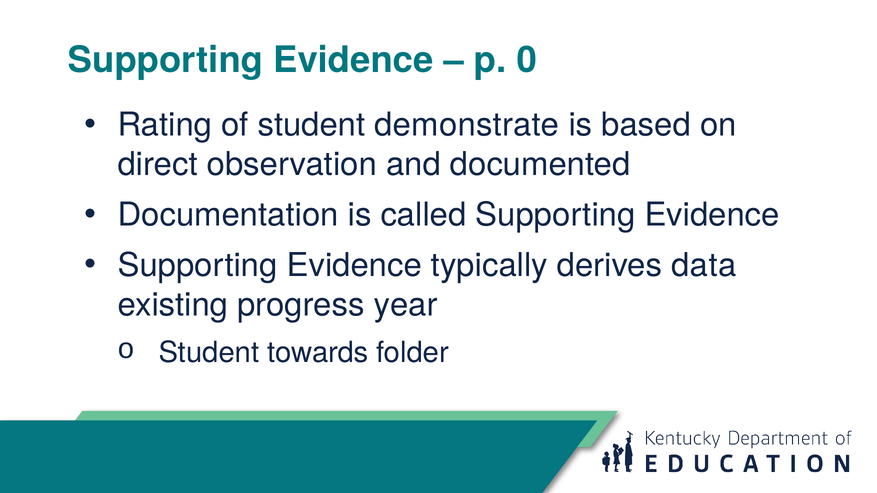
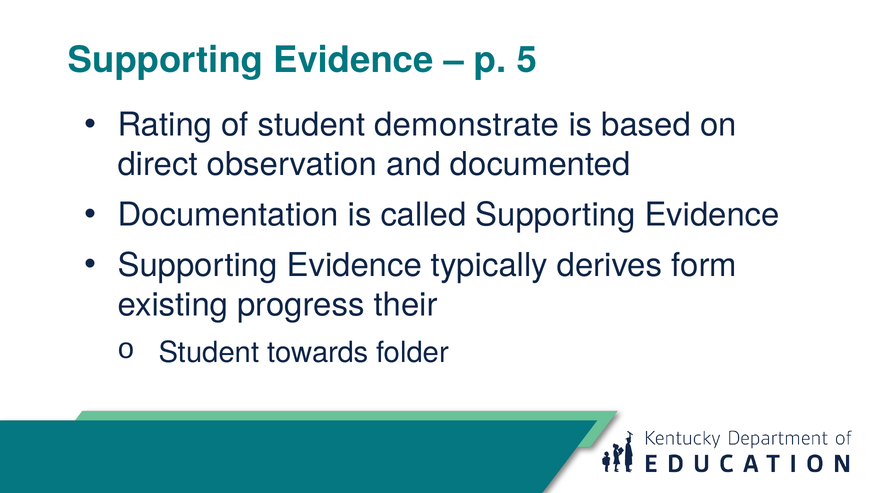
0: 0 -> 5
data: data -> form
year: year -> their
